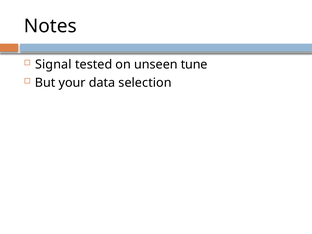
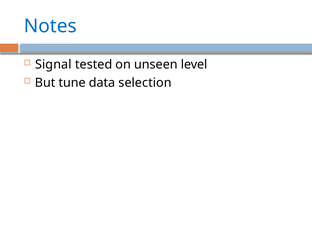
Notes colour: black -> blue
tune: tune -> level
your: your -> tune
